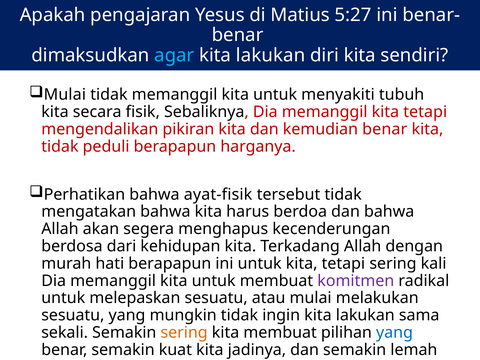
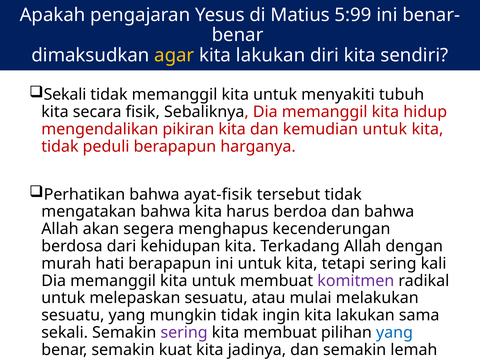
5:27: 5:27 -> 5:99
agar colour: light blue -> yellow
Mulai at (65, 95): Mulai -> Sekali
memanggil kita tetapi: tetapi -> hidup
kemudian benar: benar -> untuk
sering at (184, 333) colour: orange -> purple
